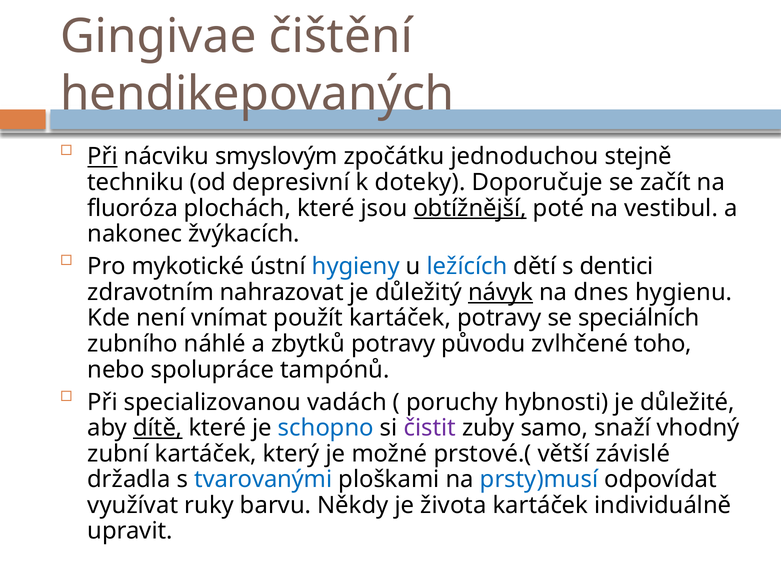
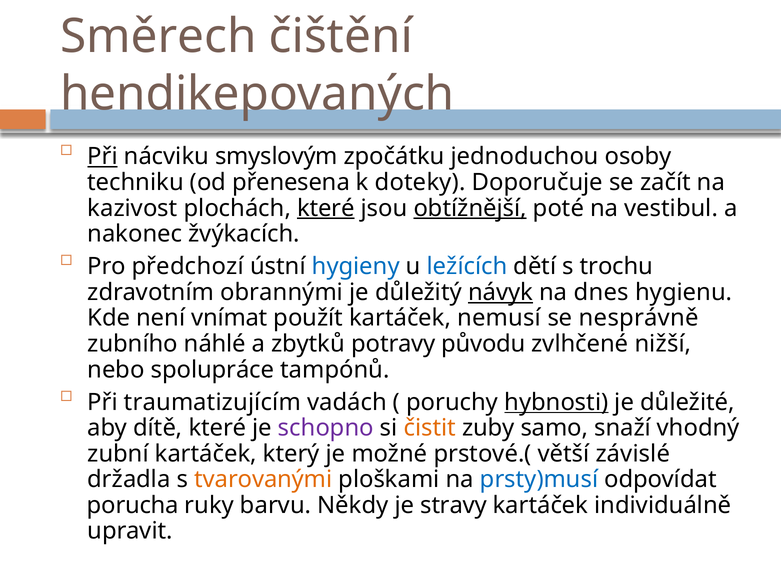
Gingivae: Gingivae -> Směrech
stejně: stejně -> osoby
depresivní: depresivní -> přenesena
fluoróza: fluoróza -> kazivost
které at (326, 208) underline: none -> present
mykotické: mykotické -> předchozí
dentici: dentici -> trochu
nahrazovat: nahrazovat -> obrannými
kartáček potravy: potravy -> nemusí
speciálních: speciálních -> nesprávně
toho: toho -> nižší
specializovanou: specializovanou -> traumatizujícím
hybnosti underline: none -> present
dítě underline: present -> none
schopno colour: blue -> purple
čistit colour: purple -> orange
tvarovanými colour: blue -> orange
využívat: využívat -> porucha
života: života -> stravy
